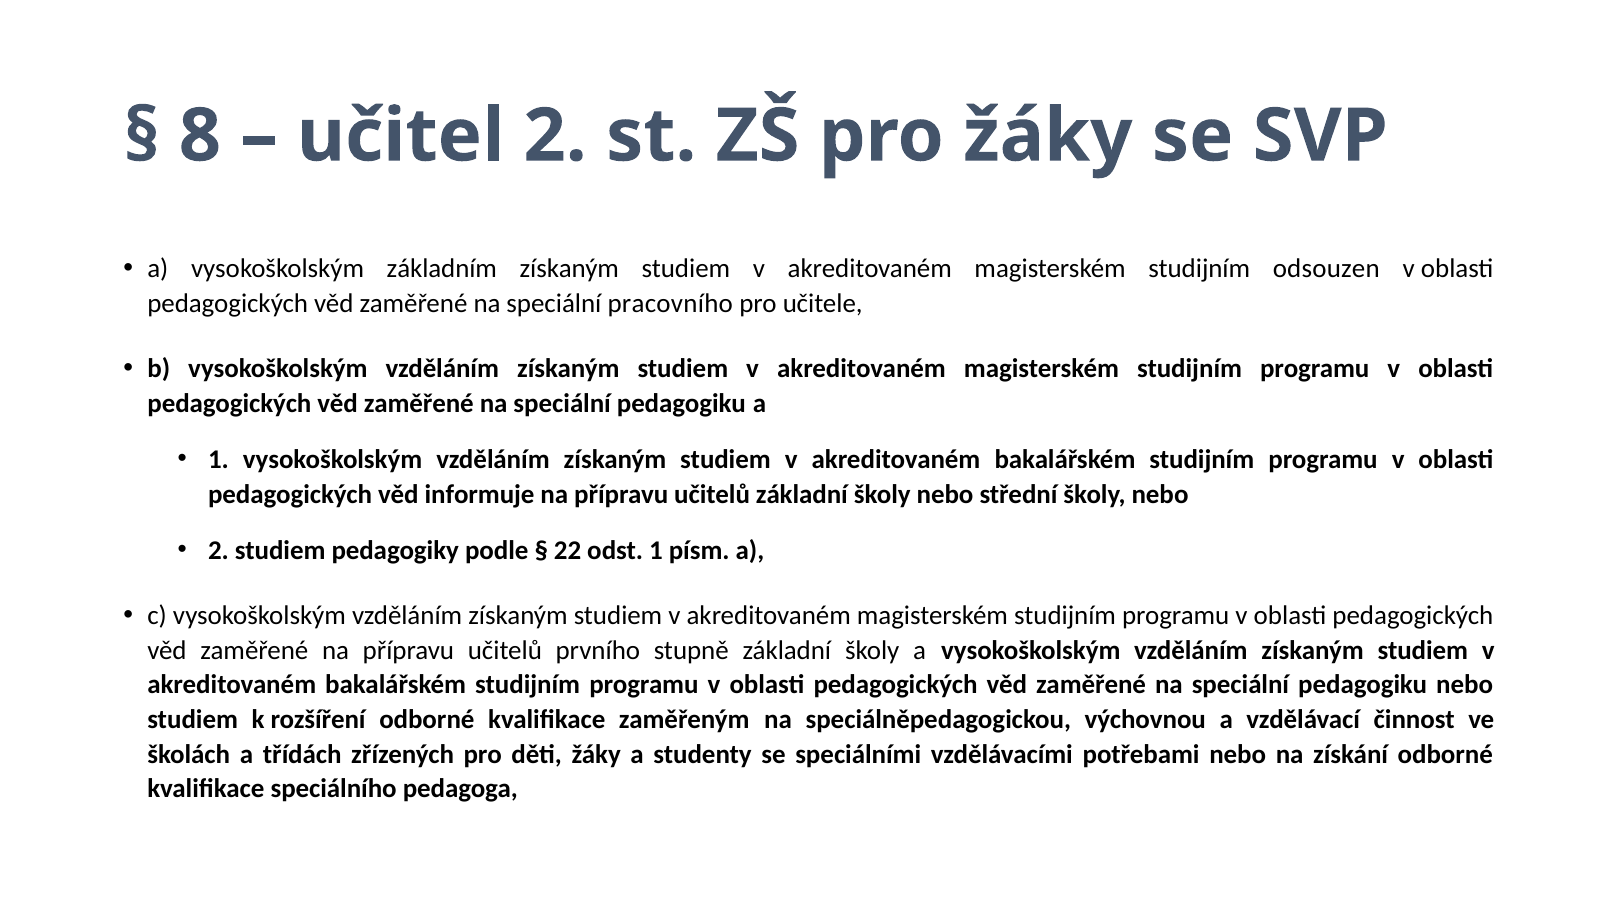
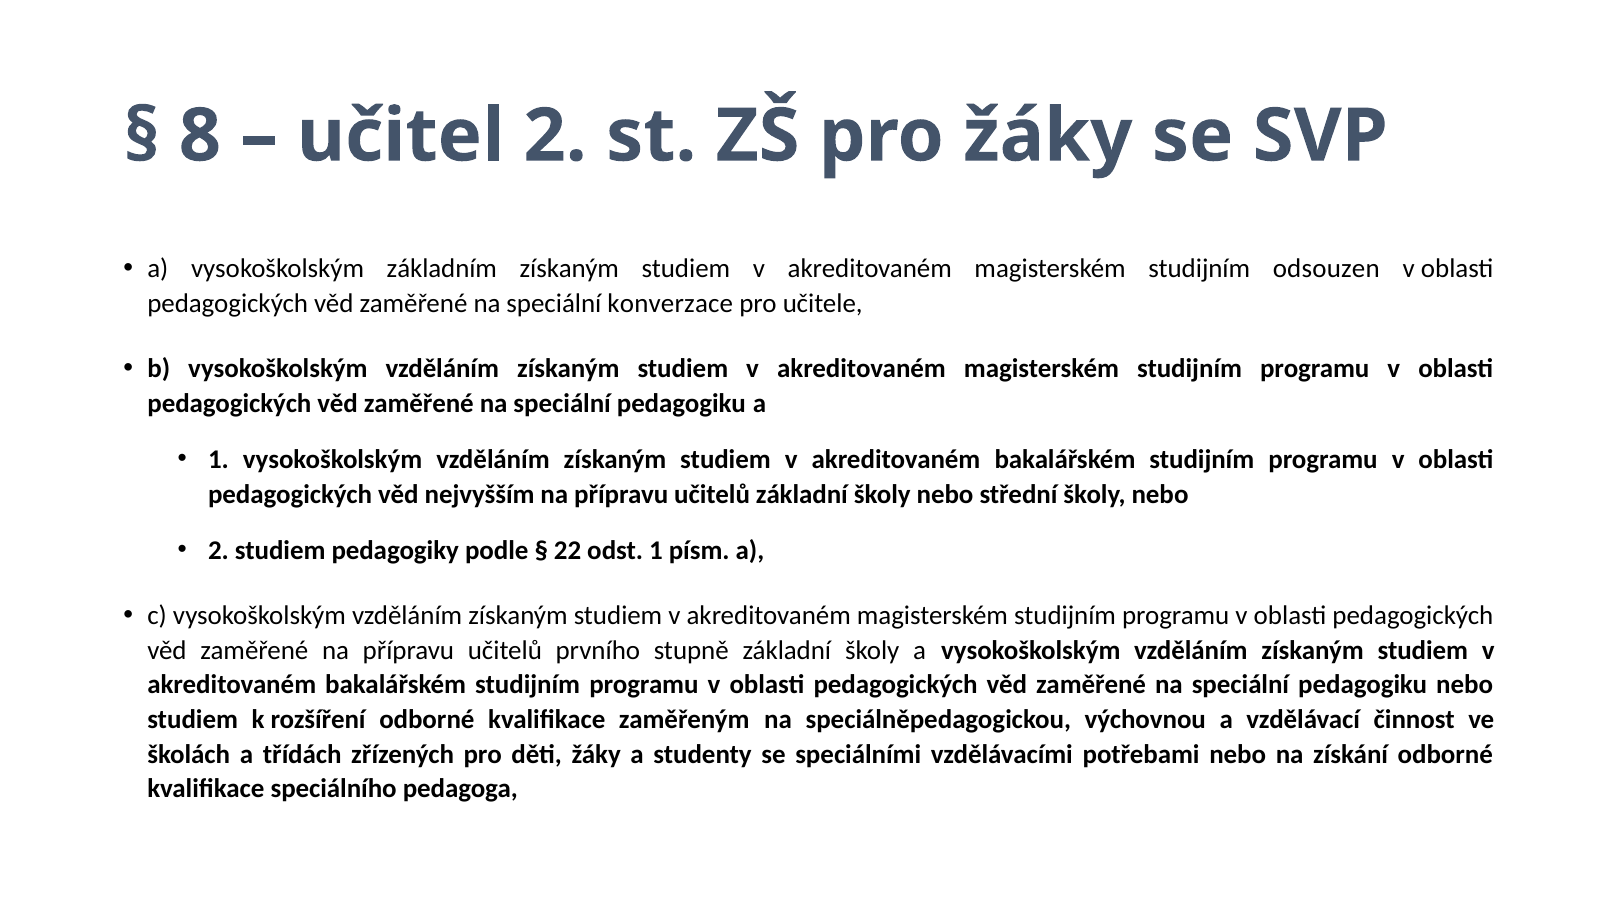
pracovního: pracovního -> konverzace
informuje: informuje -> nejvyšším
